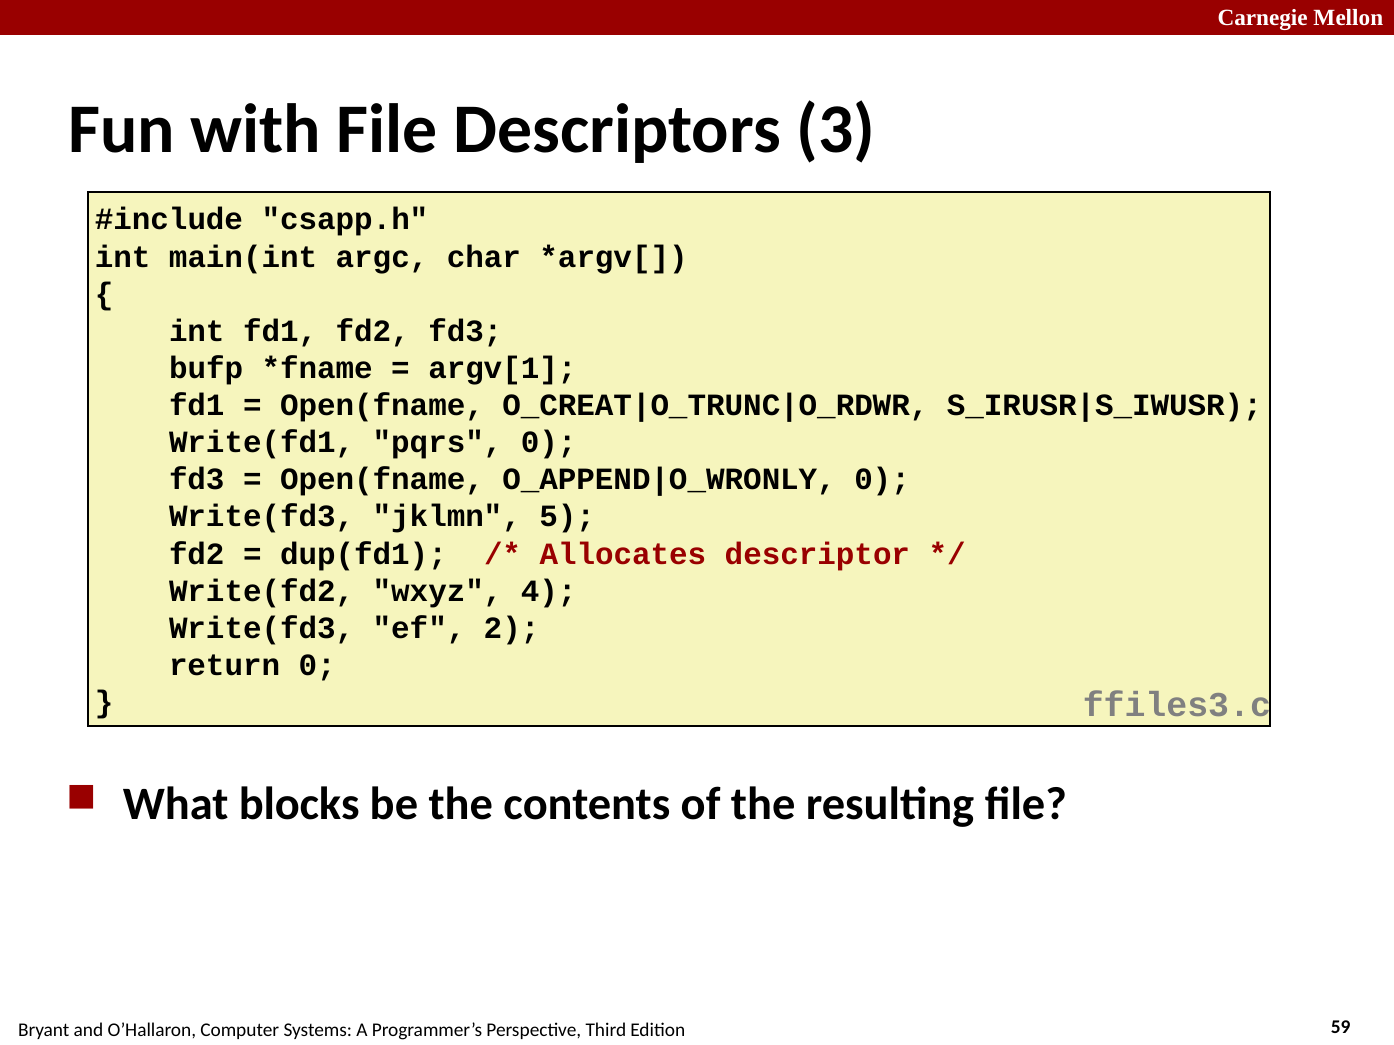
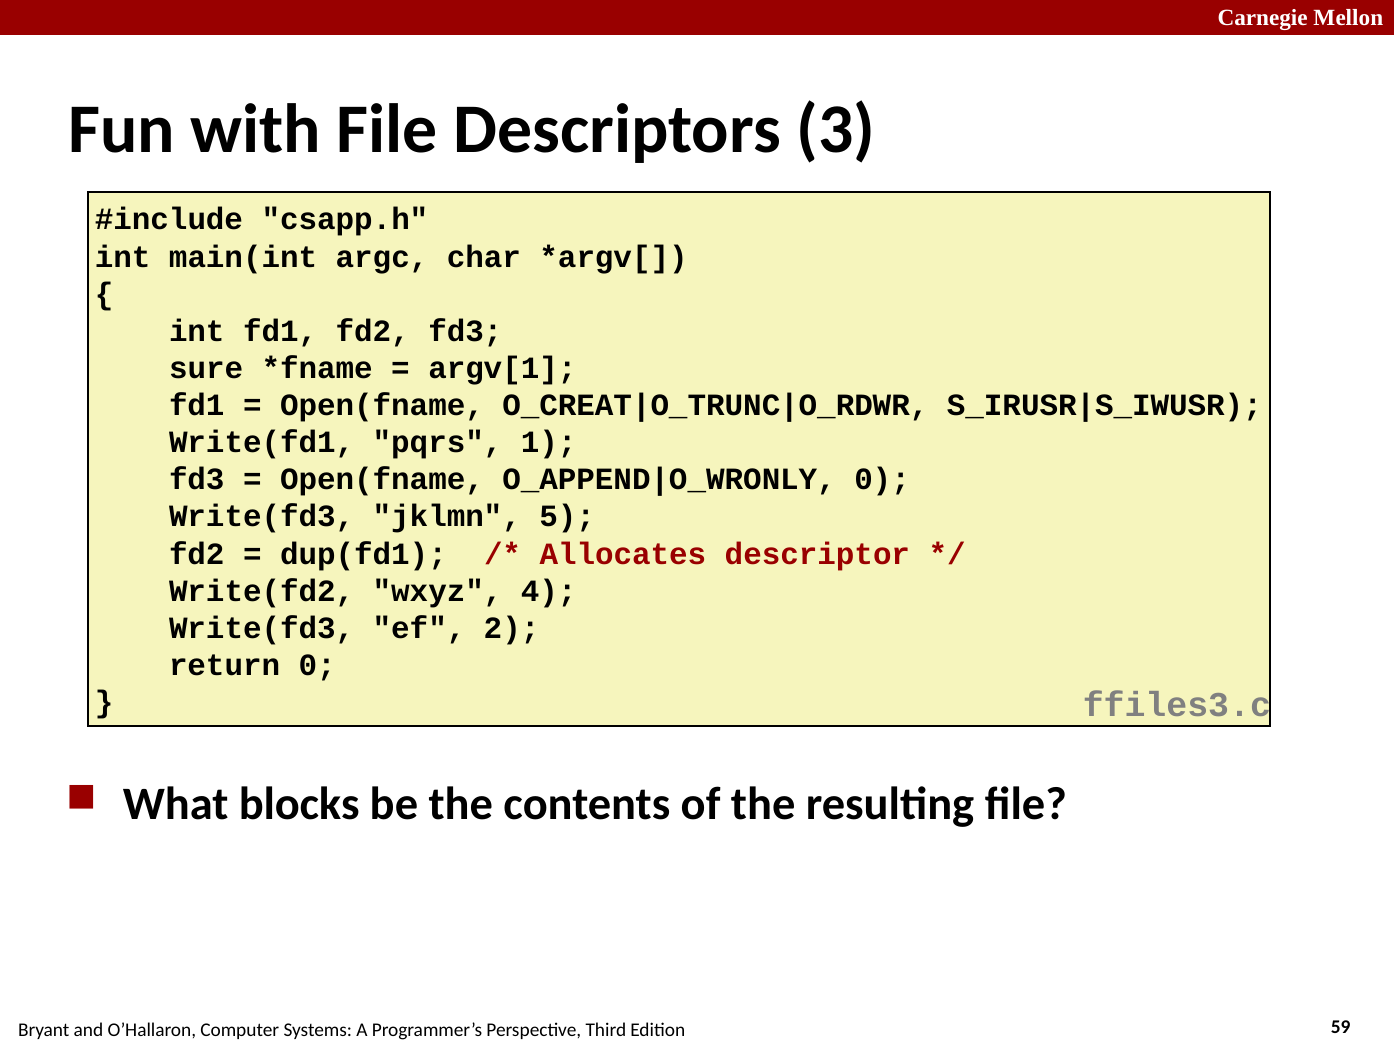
bufp: bufp -> sure
pqrs 0: 0 -> 1
